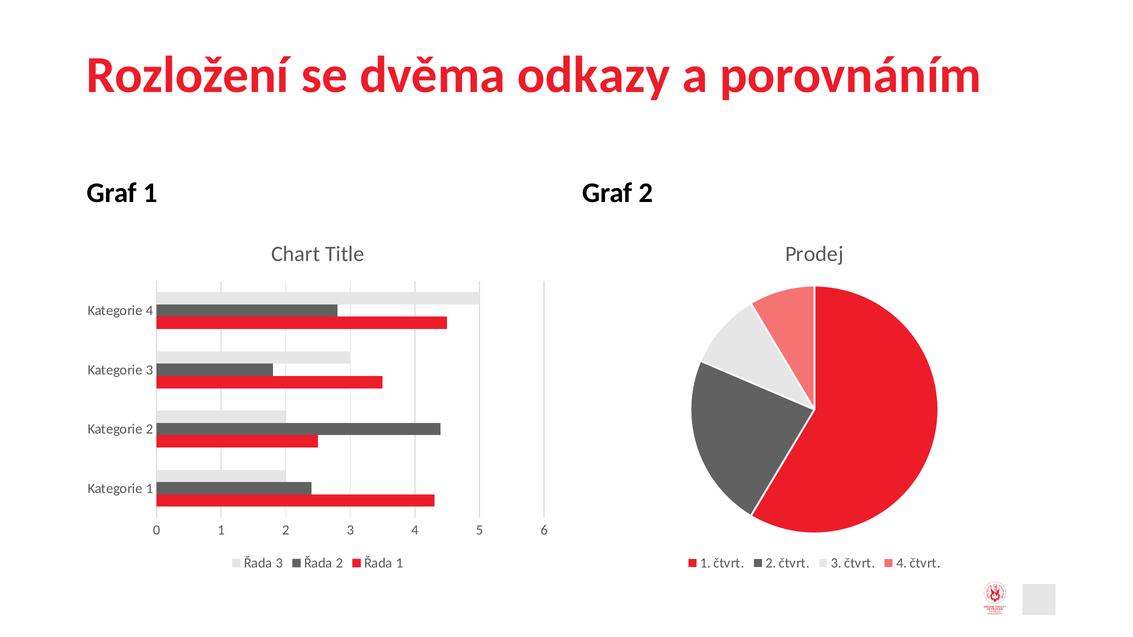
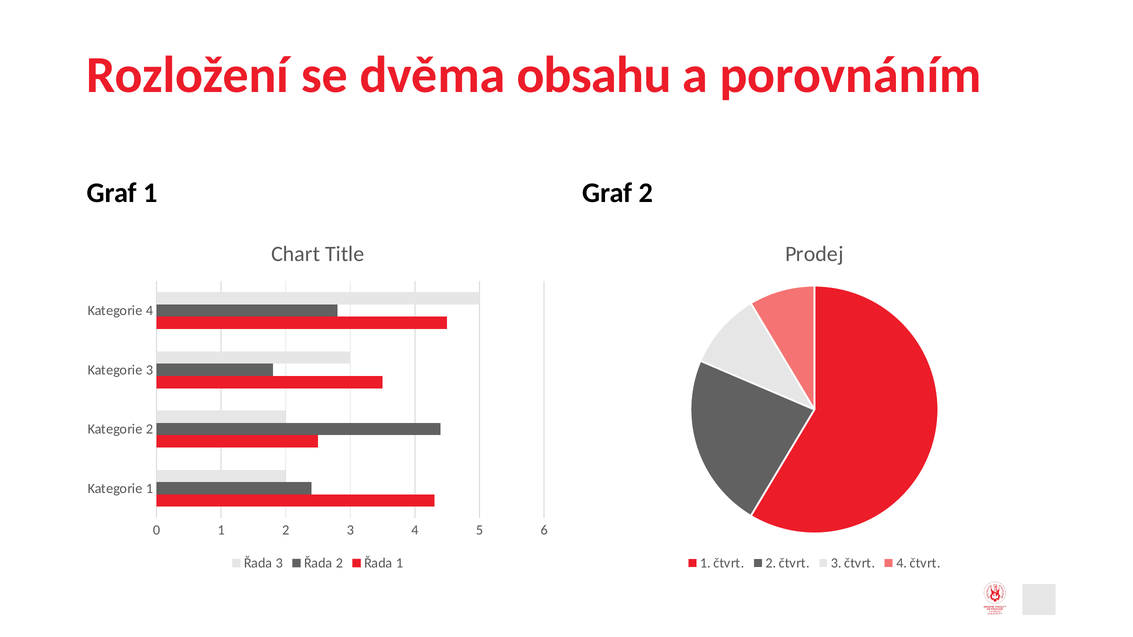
odkazy: odkazy -> obsahu
